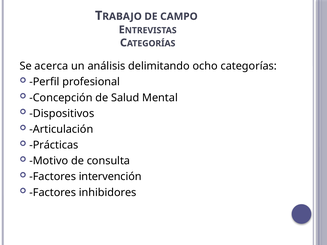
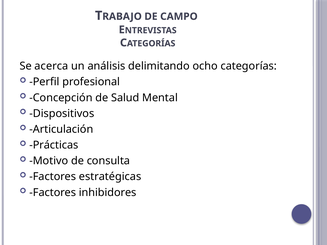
intervención: intervención -> estratégicas
